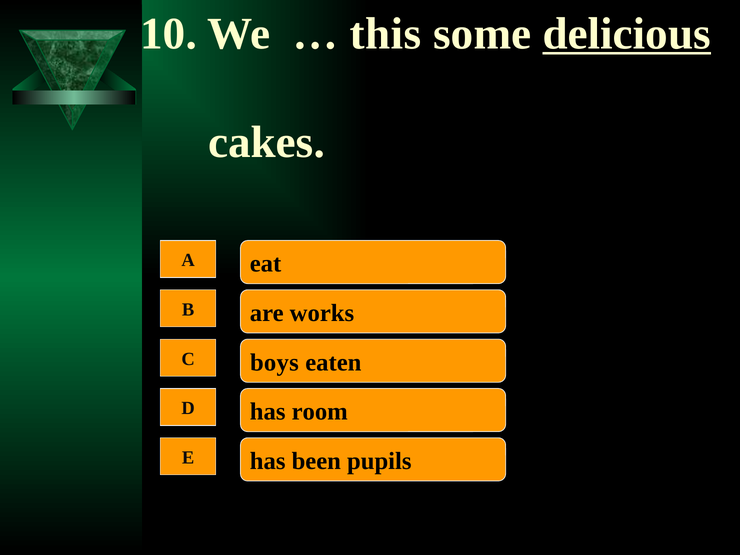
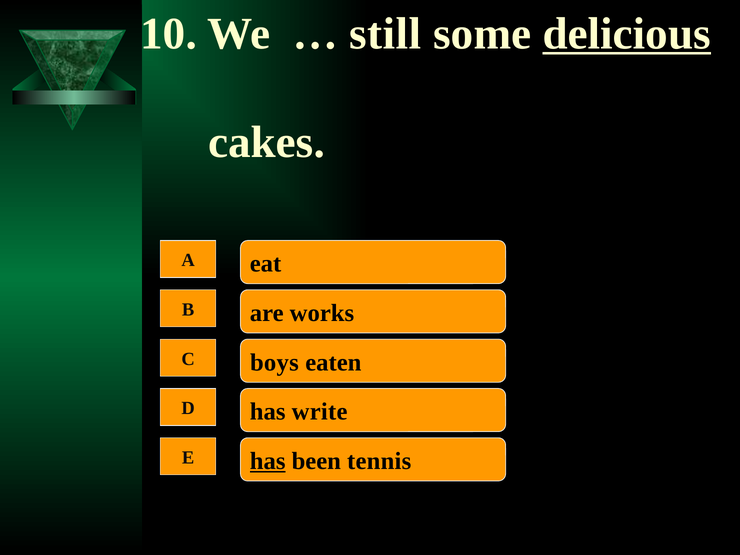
this: this -> still
room: room -> write
has at (268, 461) underline: none -> present
pupils: pupils -> tennis
